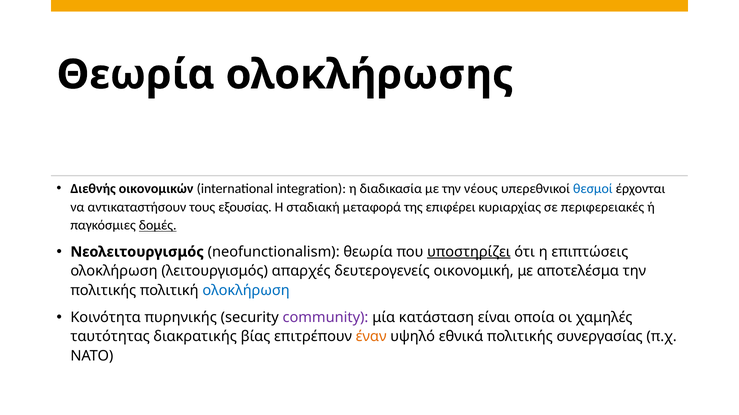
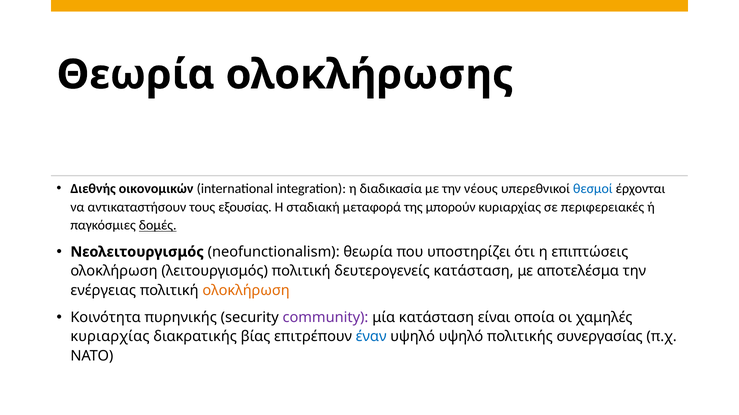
επιφέρει: επιφέρει -> μπορούν
υποστηρίζει underline: present -> none
λειτουργισμός απαρχές: απαρχές -> πολιτική
δευτερογενείς οικονομική: οικονομική -> κατάσταση
πολιτικής at (103, 291): πολιτικής -> ενέργειας
ολοκλήρωση at (246, 291) colour: blue -> orange
ταυτότητας at (110, 337): ταυτότητας -> κυριαρχίας
έναν colour: orange -> blue
υψηλό εθνικά: εθνικά -> υψηλό
